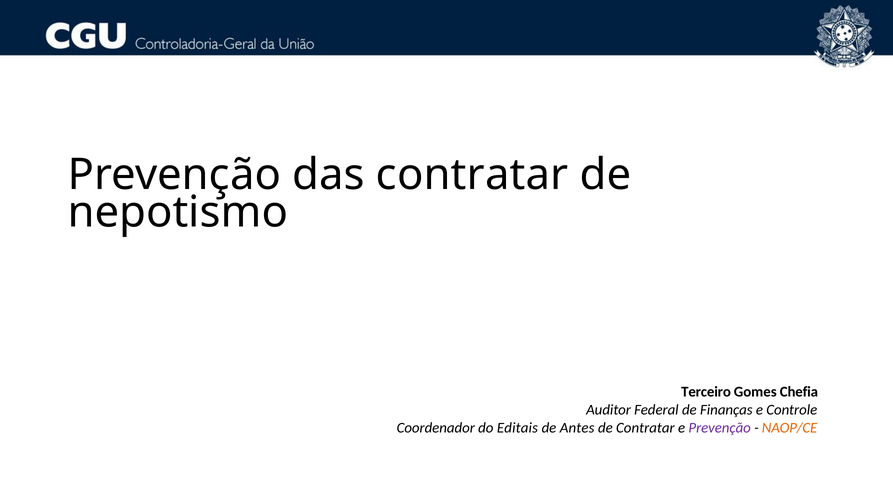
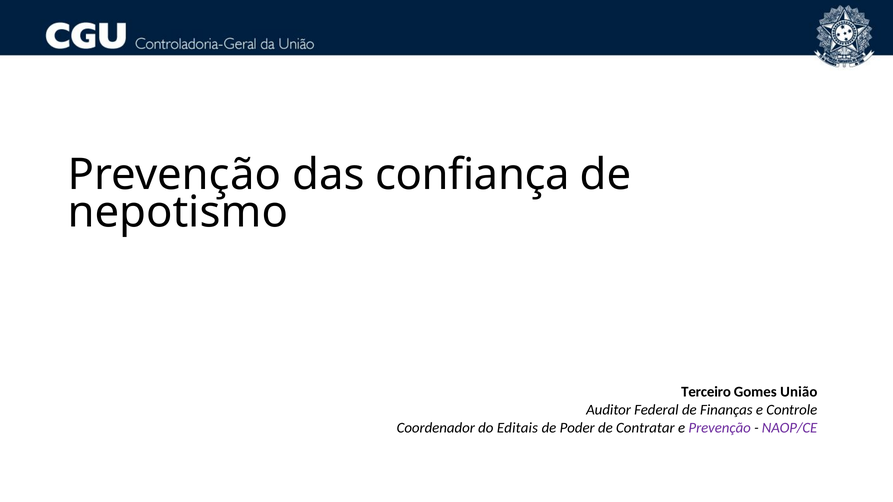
das contratar: contratar -> confiança
Chefia: Chefia -> União
Antes: Antes -> Poder
NAOP/CE colour: orange -> purple
